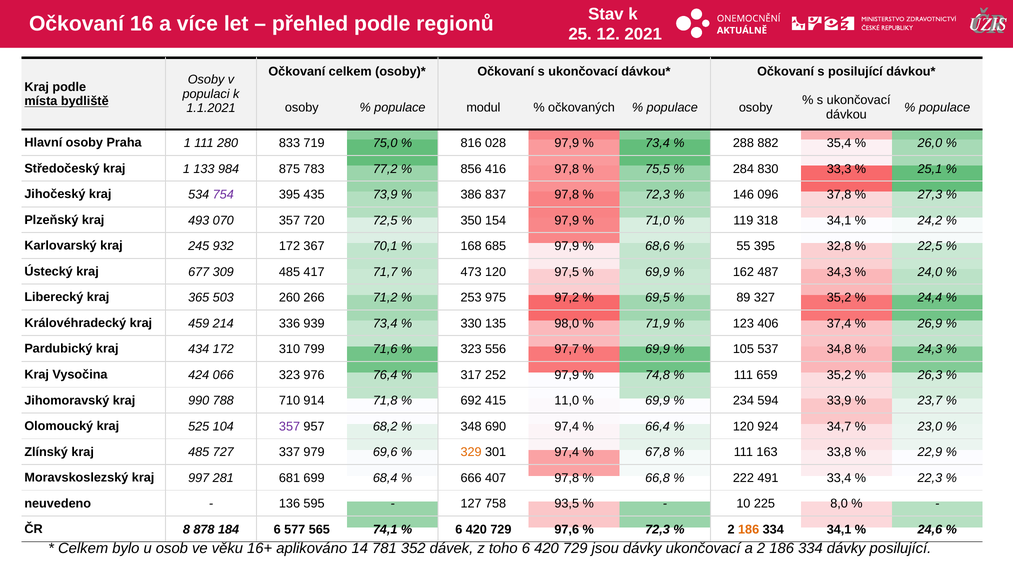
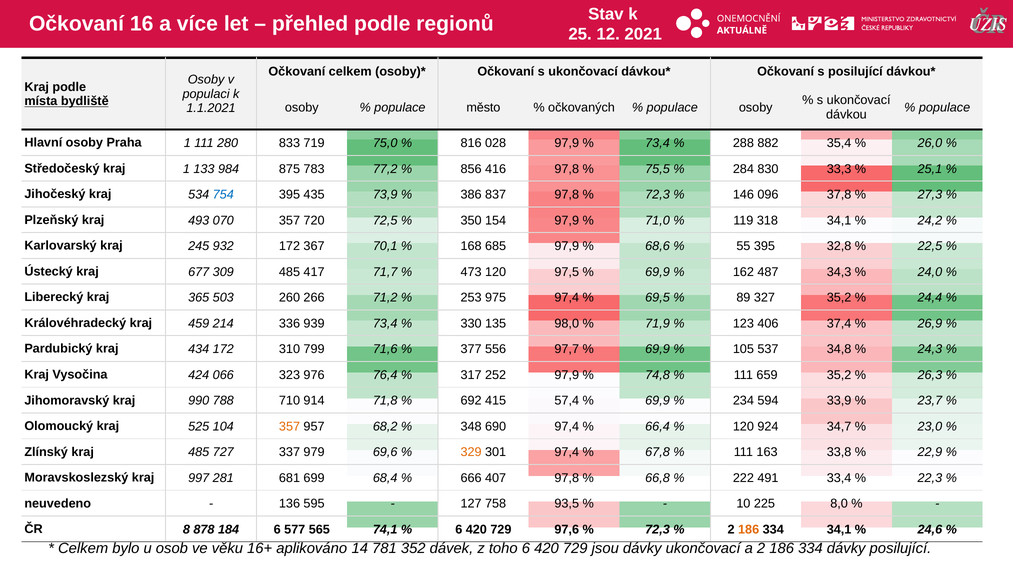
modul: modul -> město
754 colour: purple -> blue
975 97,2: 97,2 -> 97,4
323 at (471, 349): 323 -> 377
11,0: 11,0 -> 57,4
357 at (290, 426) colour: purple -> orange
